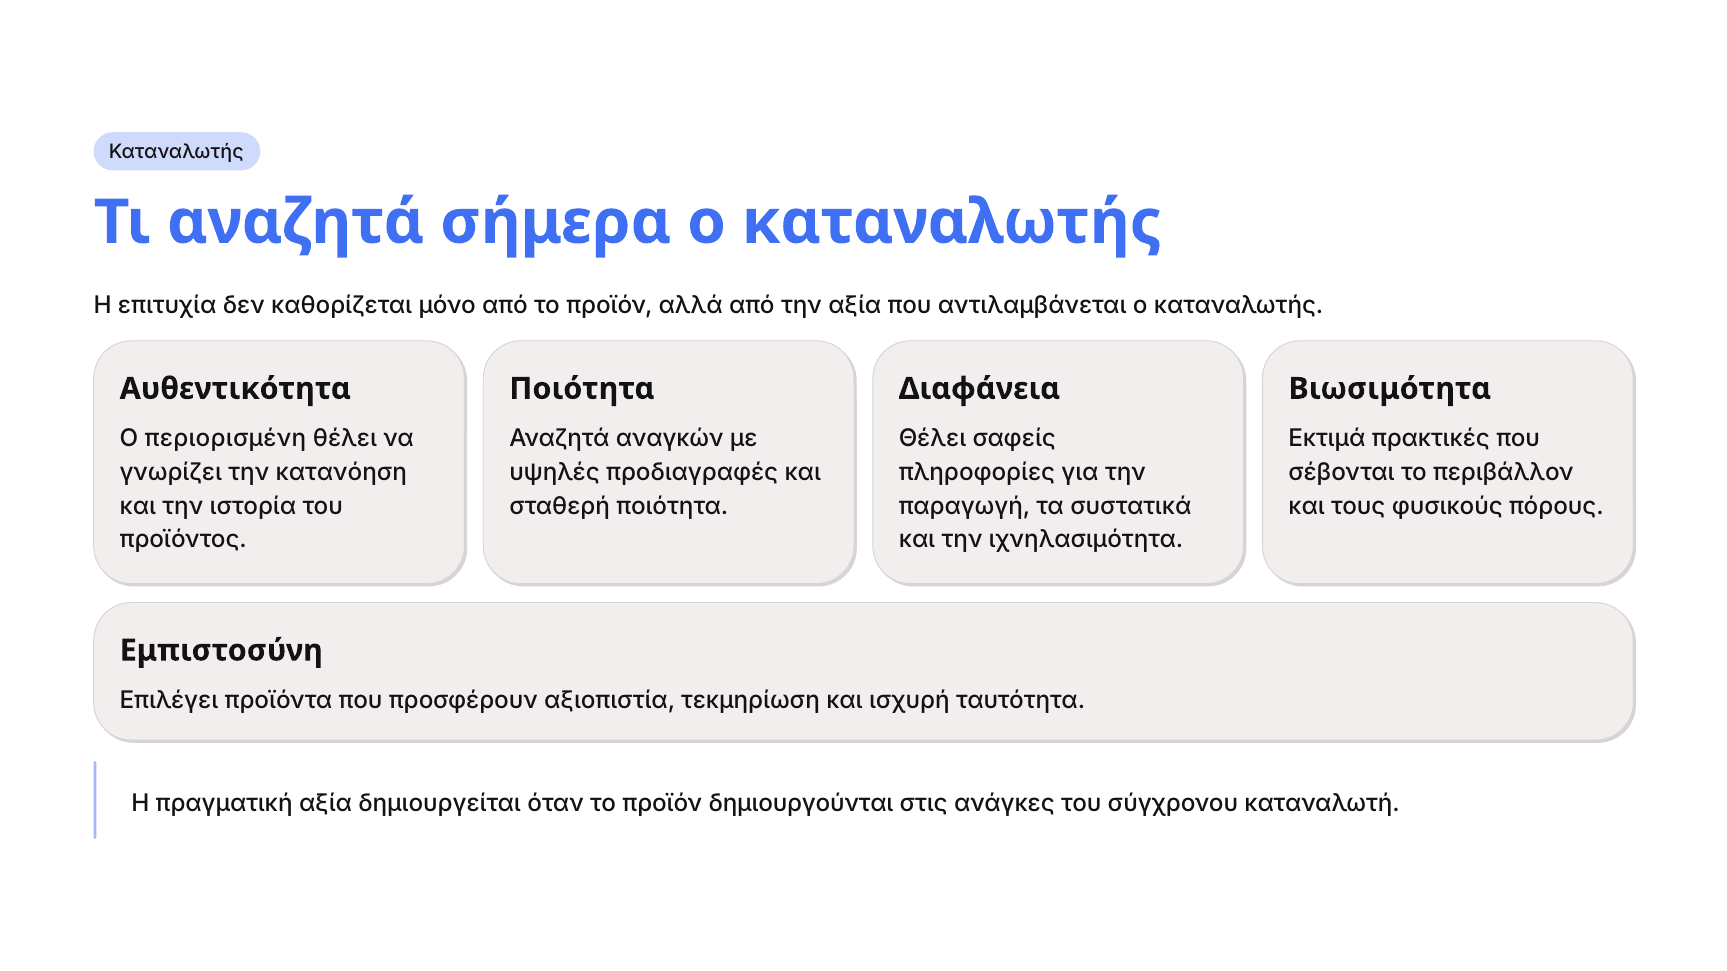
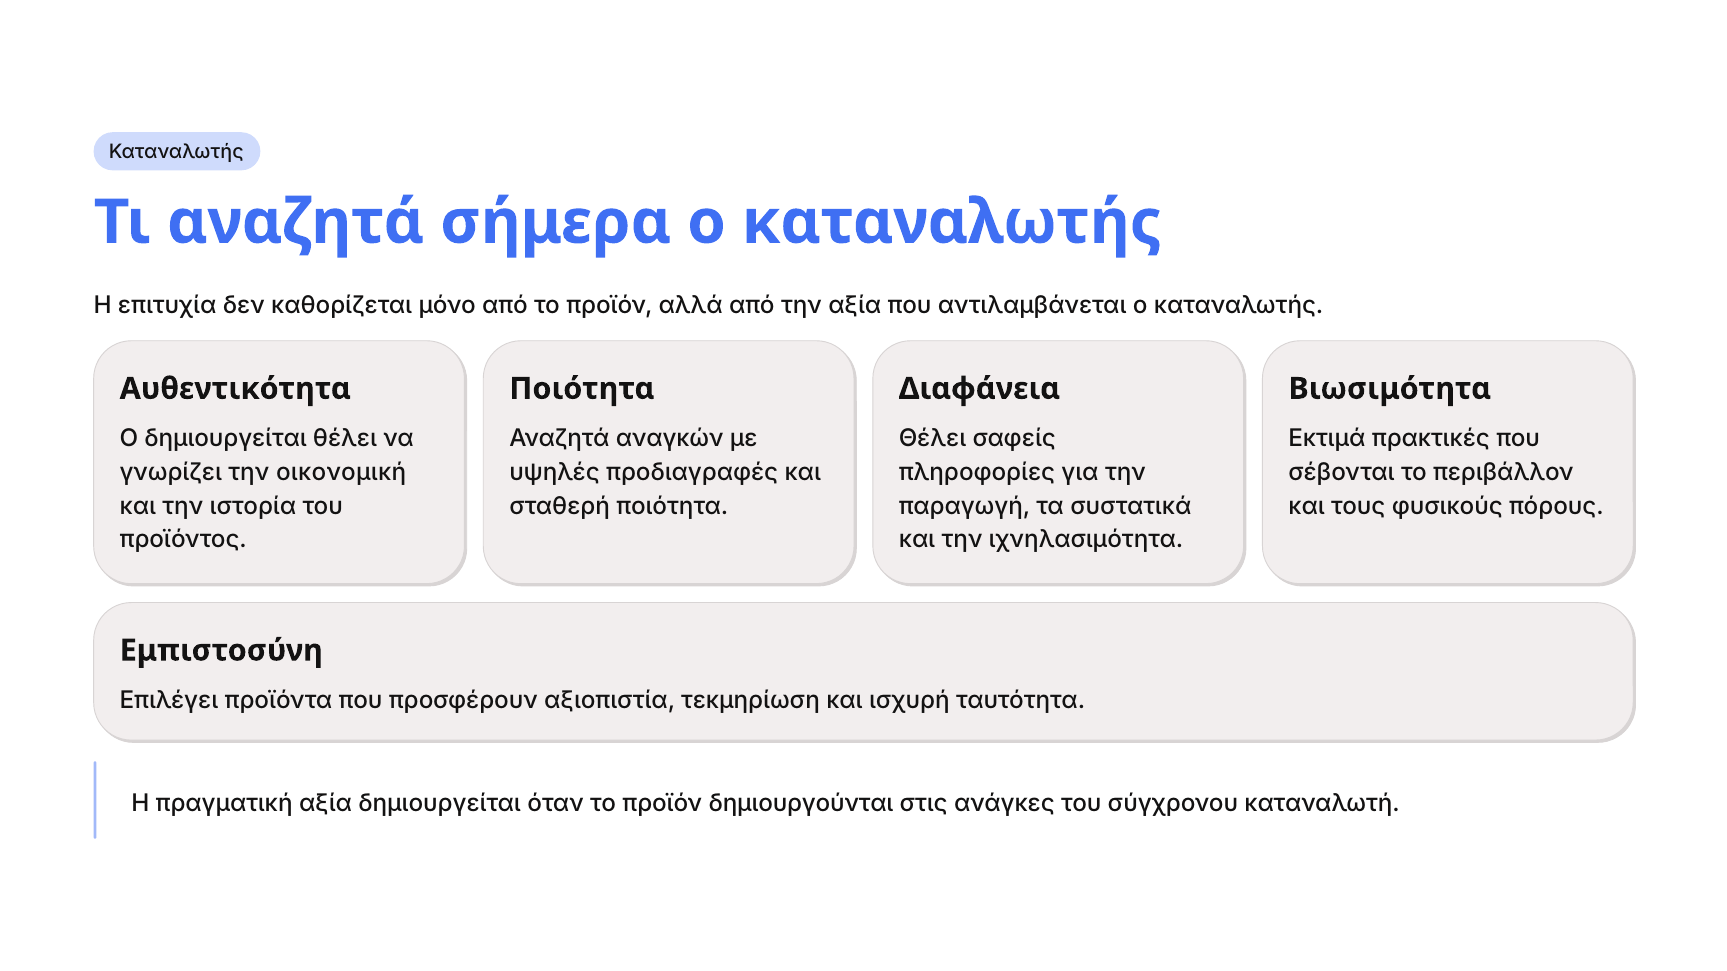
Ο περιορισμένη: περιορισμένη -> δημιουργείται
κατανόηση: κατανόηση -> οικονομική
